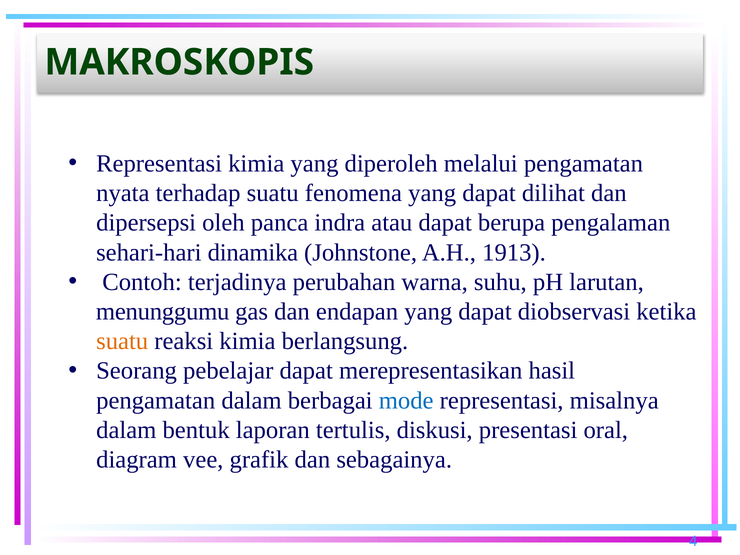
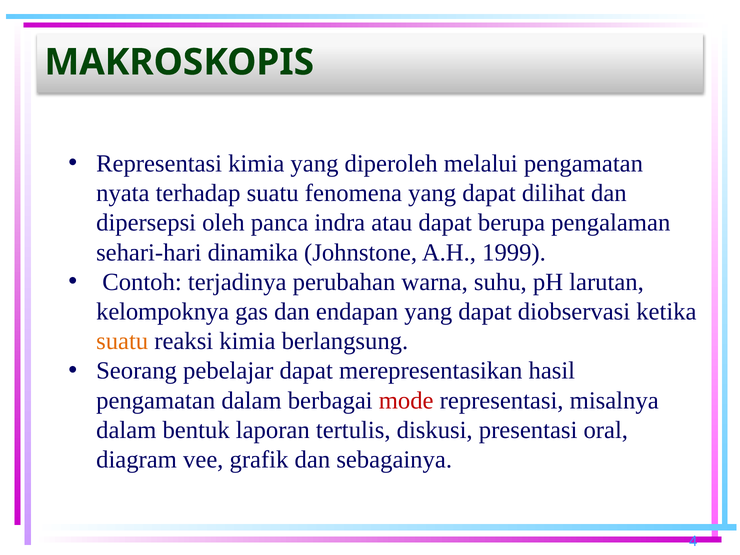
1913: 1913 -> 1999
menunggumu: menunggumu -> kelompoknya
mode colour: blue -> red
